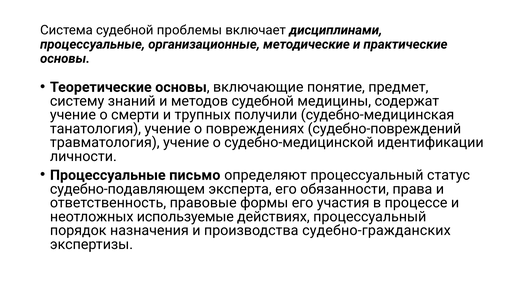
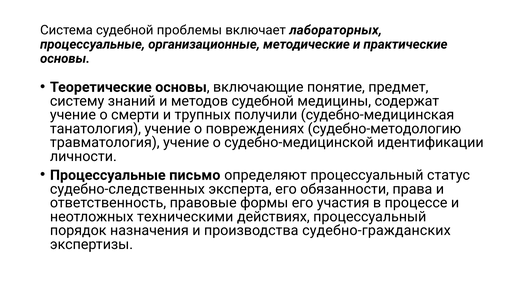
дисциплинами: дисциплинами -> лабораторных
судебно-повреждений: судебно-повреждений -> судебно-методологию
судебно-подавляющем: судебно-подавляющем -> судебно-следственных
используемые: используемые -> техническими
